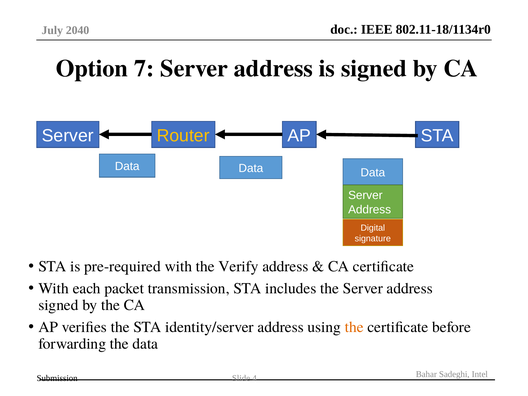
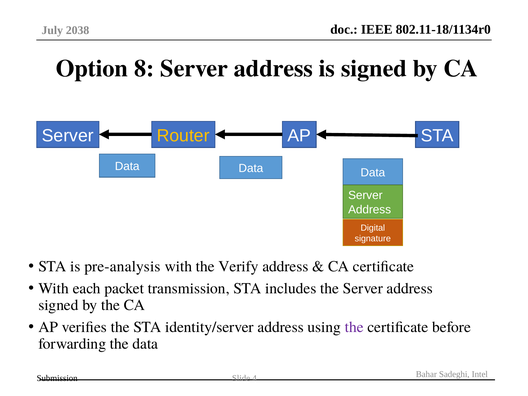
2040: 2040 -> 2038
7: 7 -> 8
pre-required: pre-required -> pre-analysis
the at (354, 327) colour: orange -> purple
